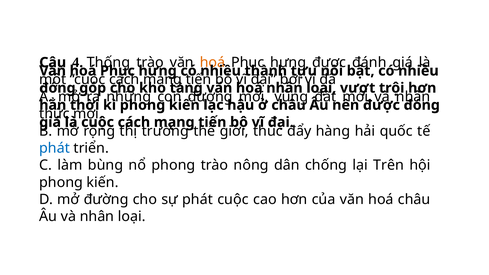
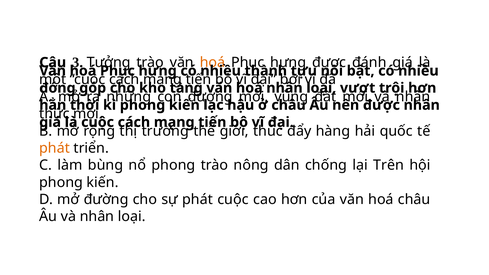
4: 4 -> 3
Thống: Thống -> Tưởng
được đóng: đóng -> nhân
phát at (55, 148) colour: blue -> orange
